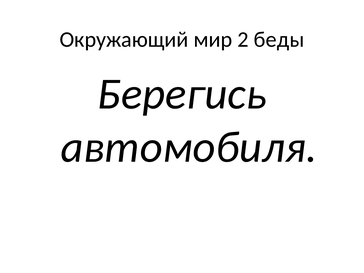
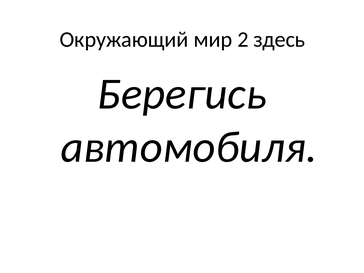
беды: беды -> здесь
